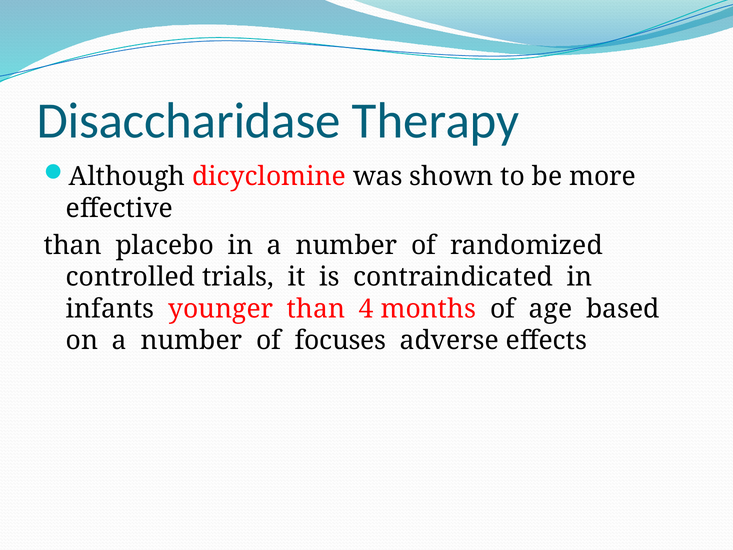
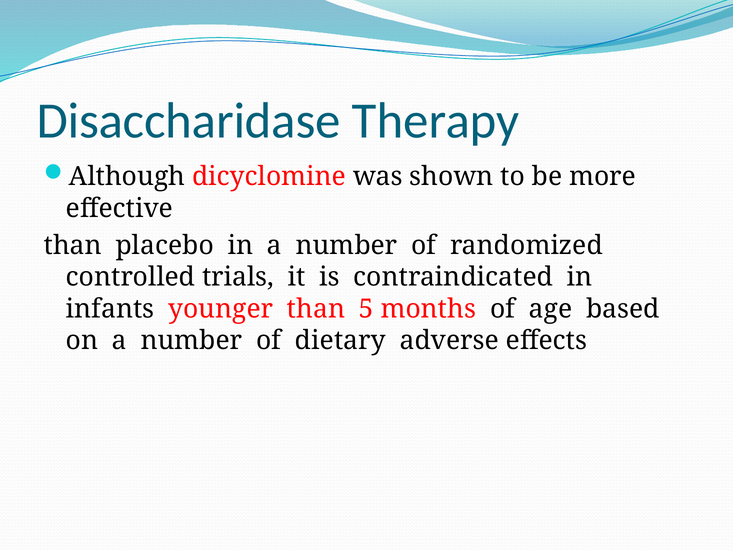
4: 4 -> 5
focuses: focuses -> dietary
